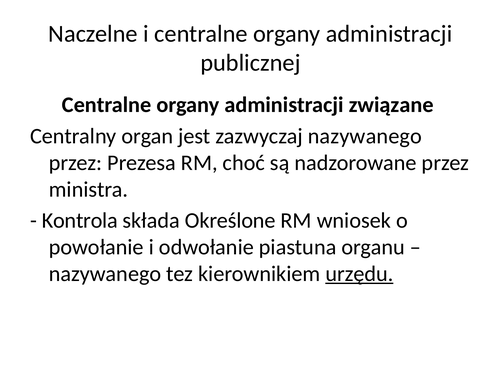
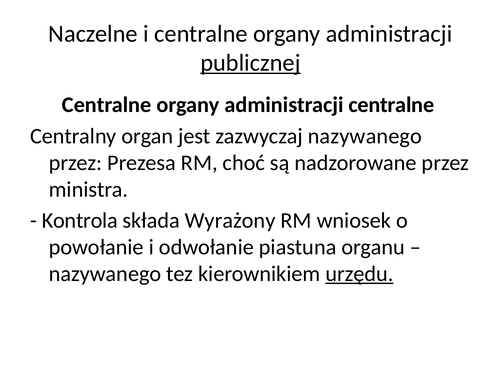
publicznej underline: none -> present
administracji związane: związane -> centralne
Określone: Określone -> Wyrażony
